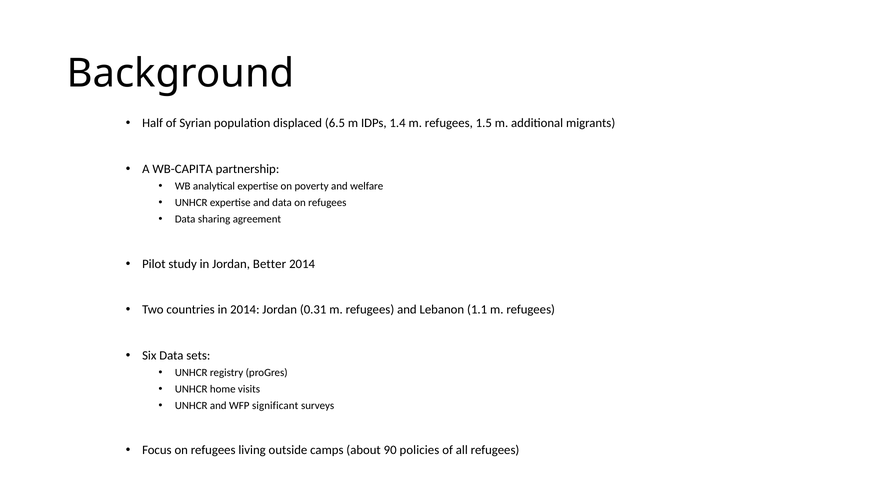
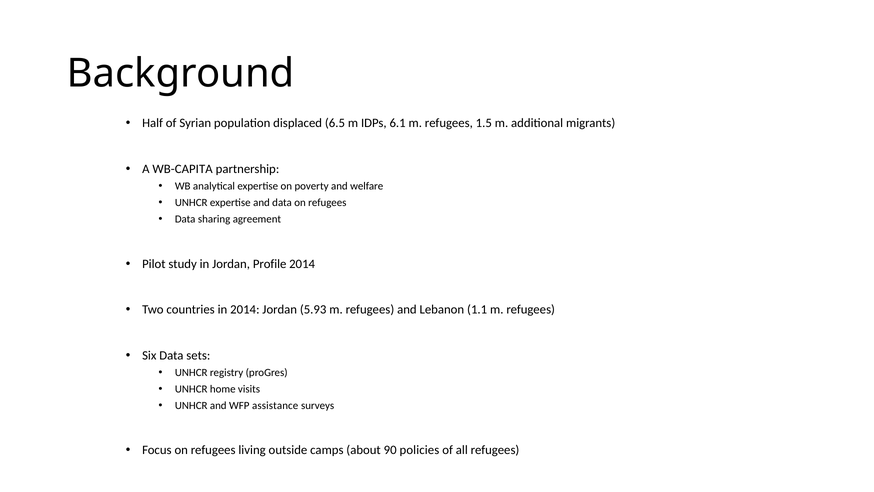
1.4: 1.4 -> 6.1
Better: Better -> Profile
0.31: 0.31 -> 5.93
significant: significant -> assistance
